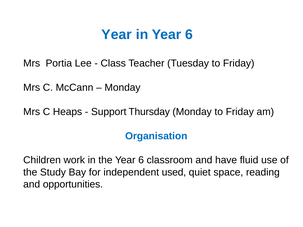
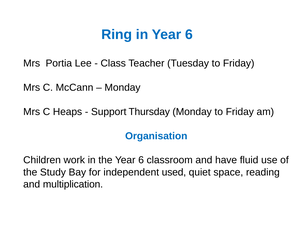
Year at (117, 35): Year -> Ring
opportunities: opportunities -> multiplication
